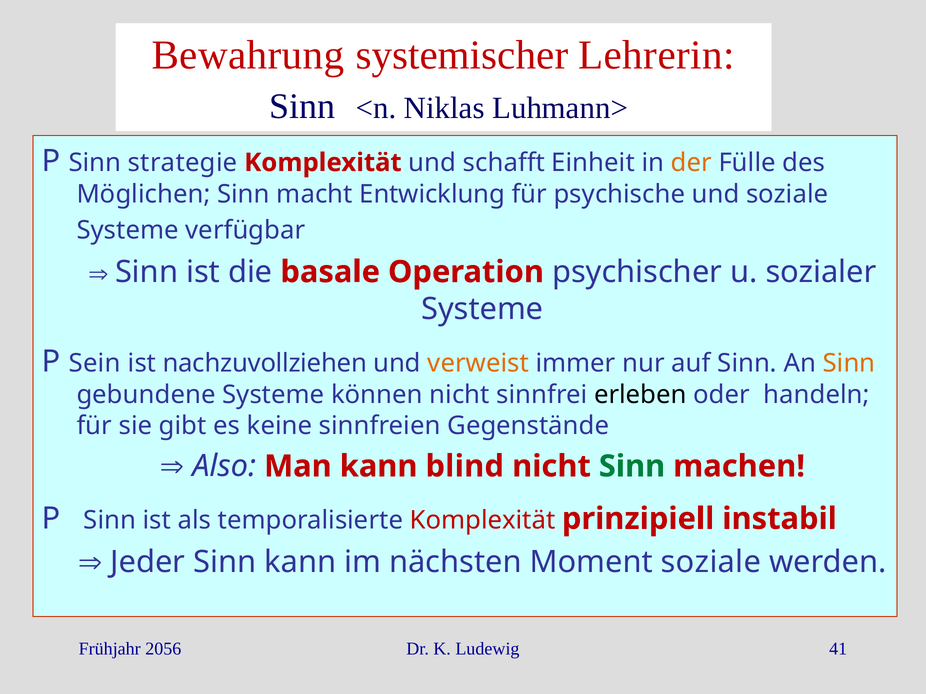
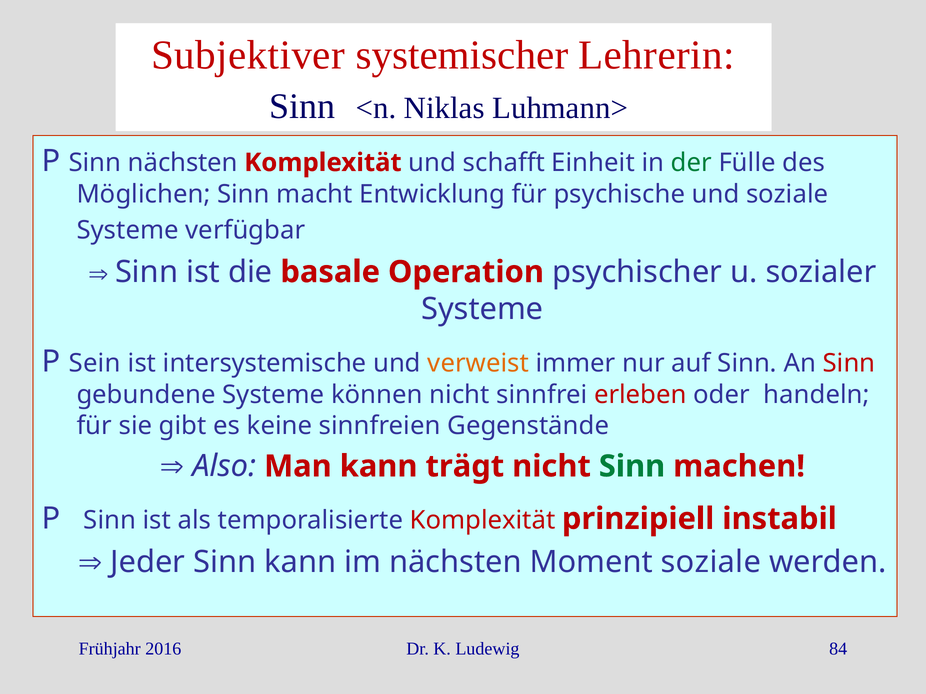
Bewahrung: Bewahrung -> Subjektiver
Sinn strategie: strategie -> nächsten
der colour: orange -> green
nachzuvollziehen: nachzuvollziehen -> intersystemische
Sinn at (849, 363) colour: orange -> red
erleben colour: black -> red
blind: blind -> trägt
2056: 2056 -> 2016
41: 41 -> 84
